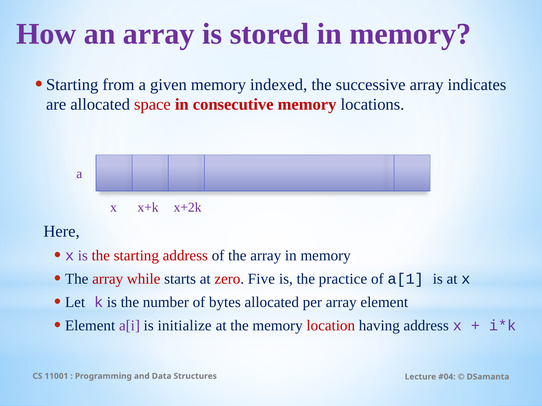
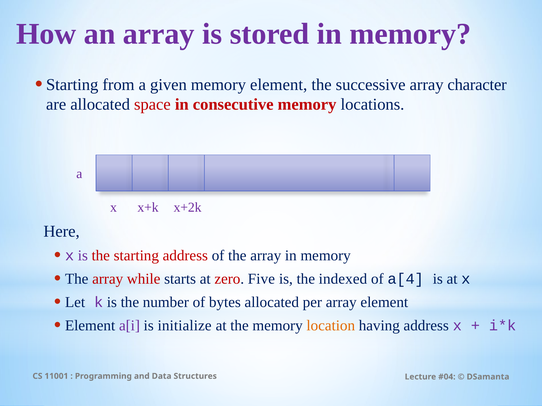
memory indexed: indexed -> element
indicates: indicates -> character
practice: practice -> indexed
a[1: a[1 -> a[4
location colour: red -> orange
